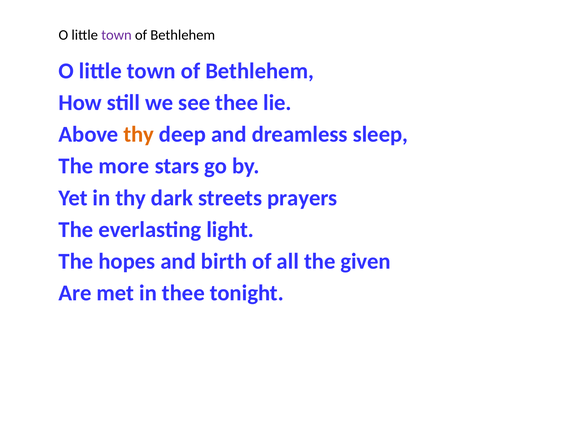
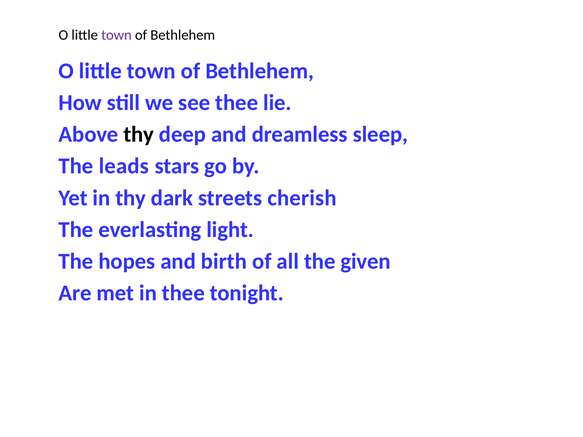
thy at (139, 134) colour: orange -> black
more: more -> leads
prayers: prayers -> cherish
